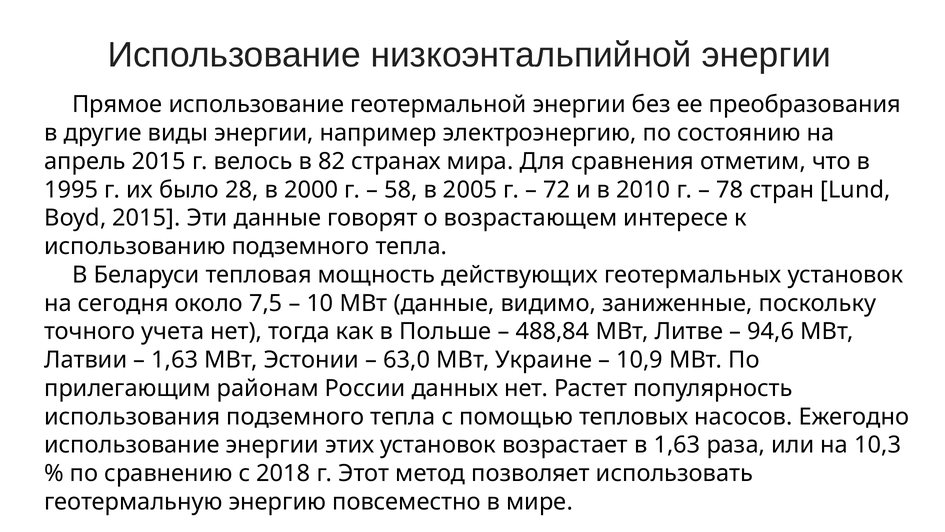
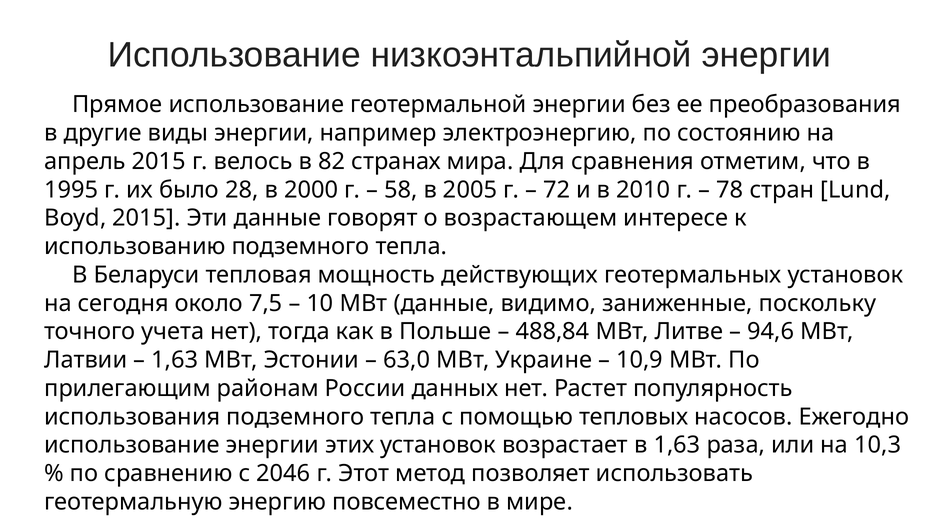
2018: 2018 -> 2046
